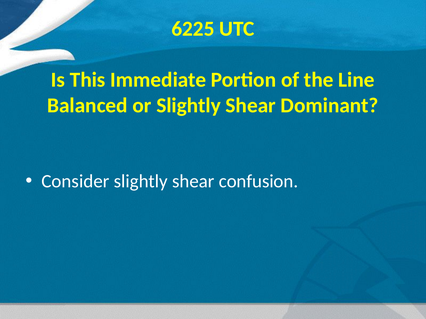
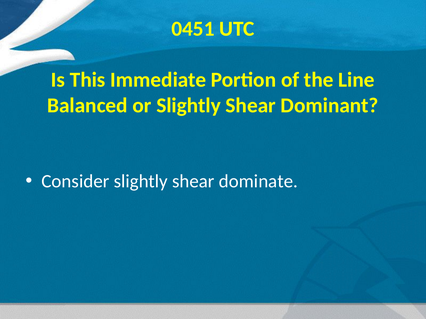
6225: 6225 -> 0451
confusion: confusion -> dominate
